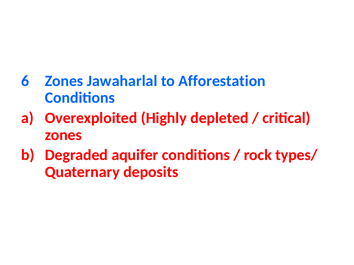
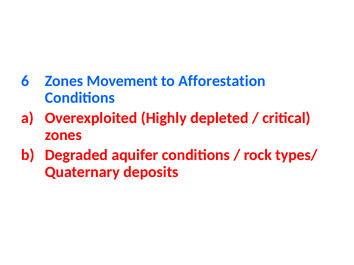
Jawaharlal: Jawaharlal -> Movement
